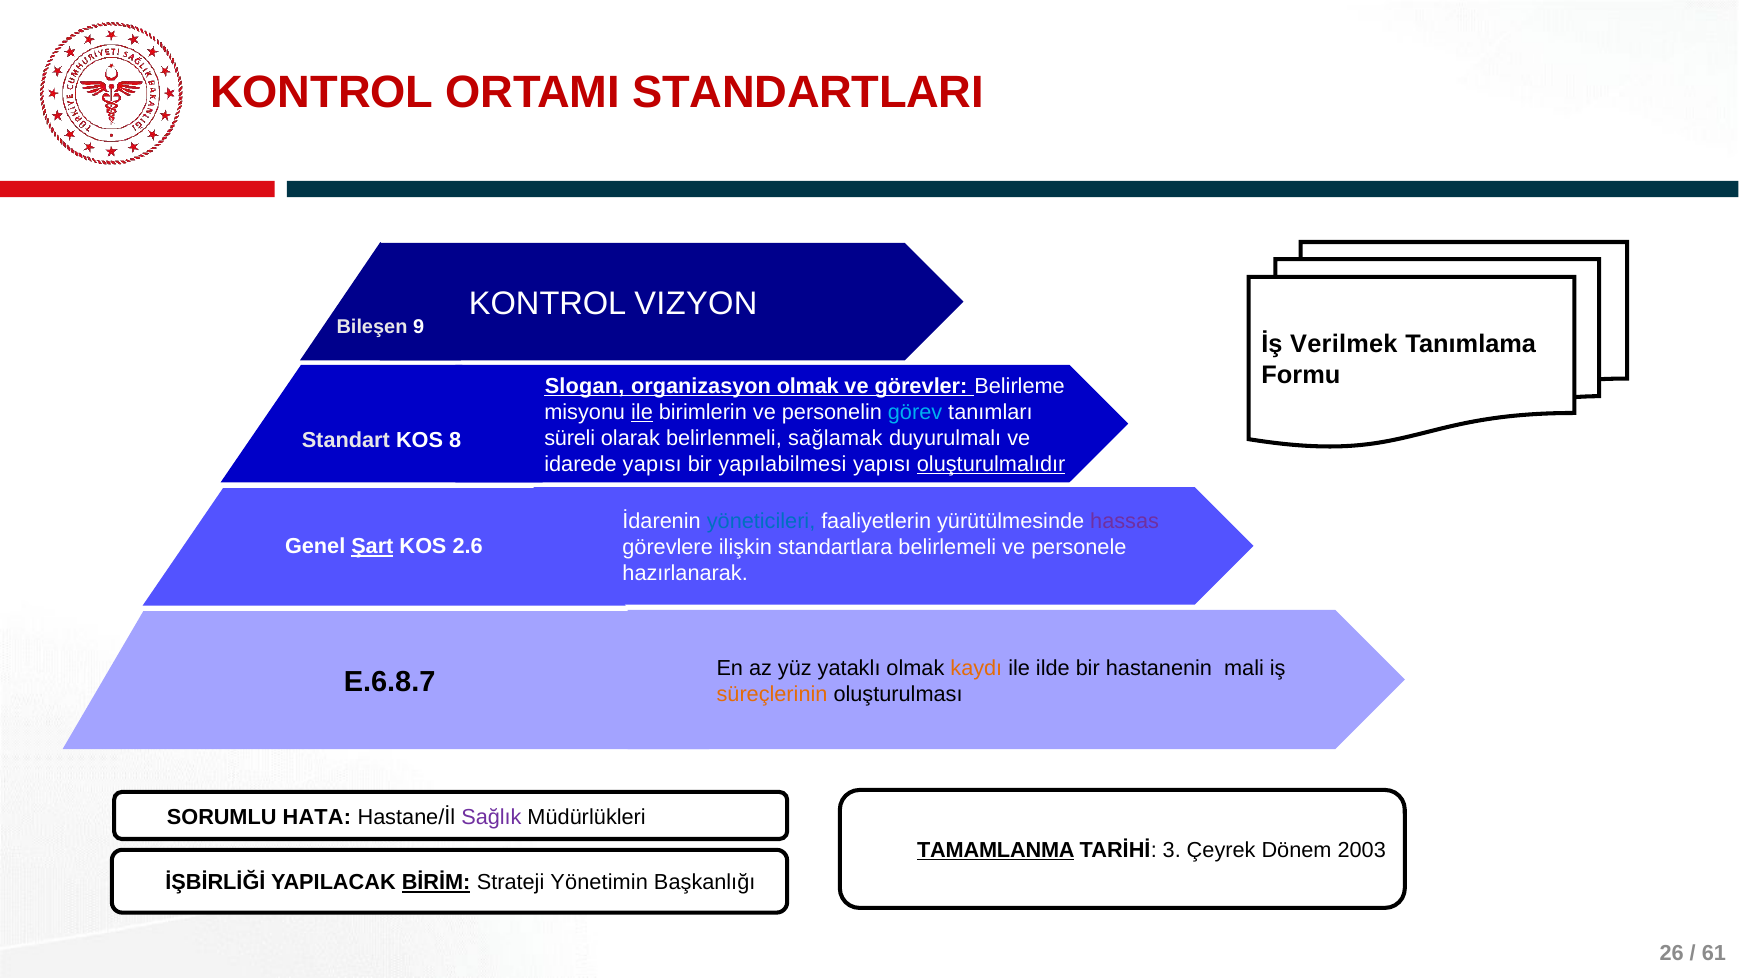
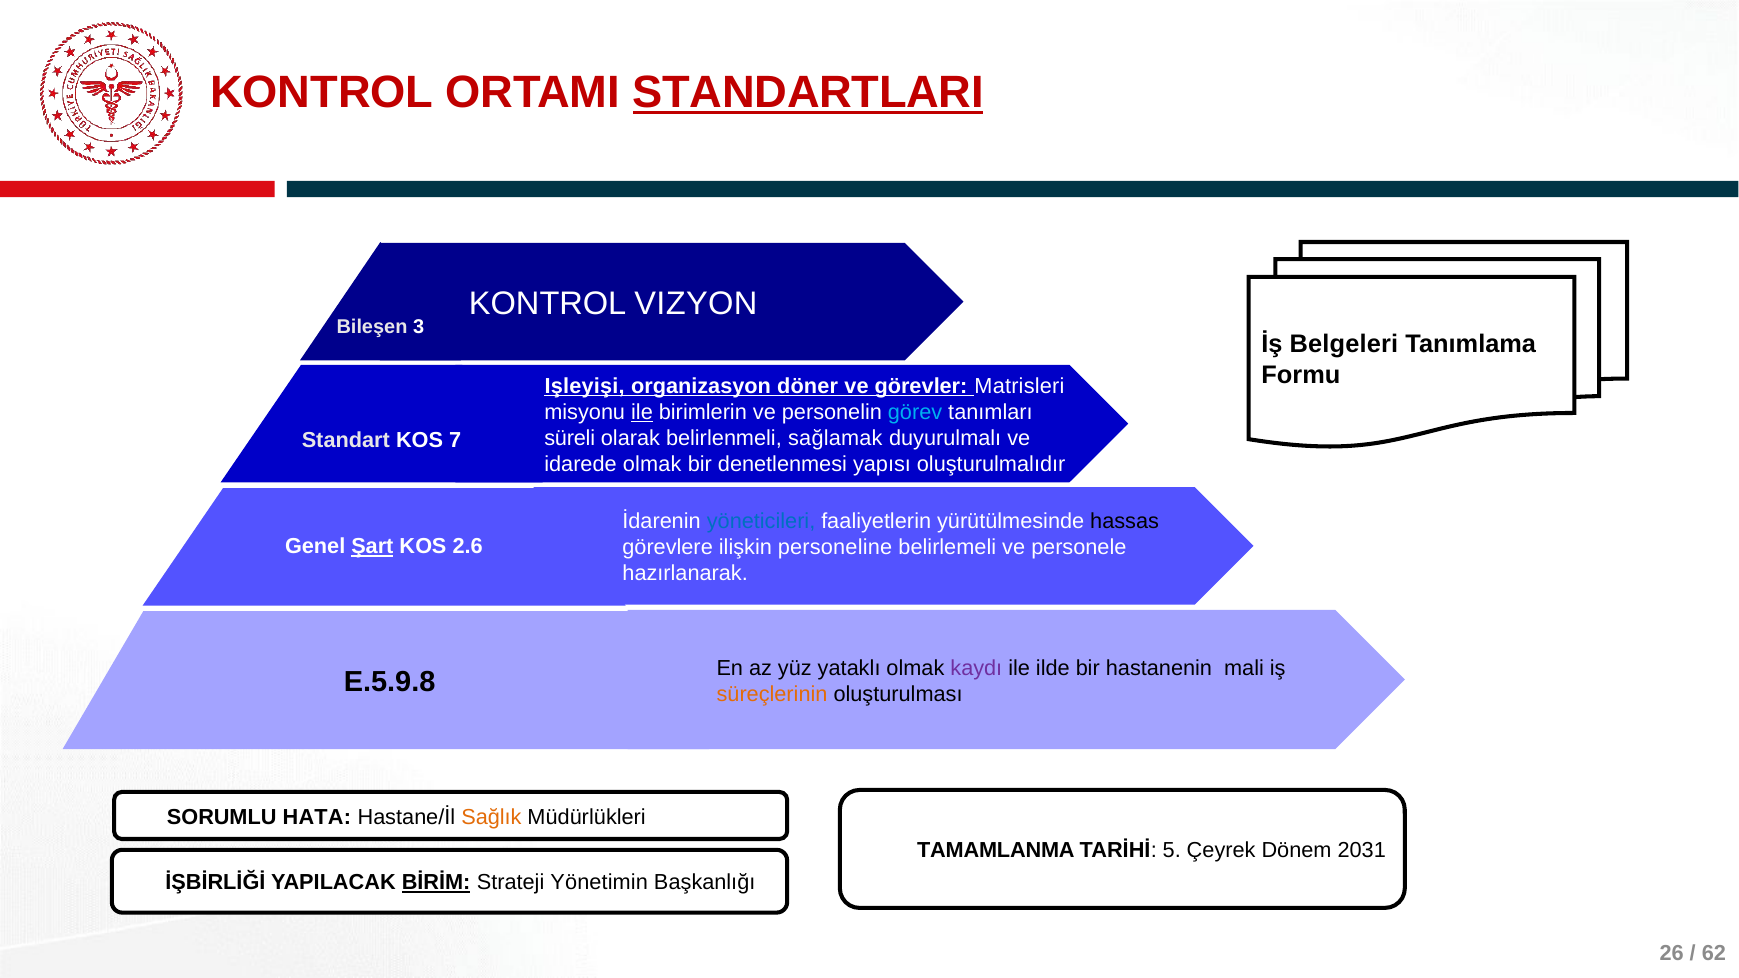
STANDARTLARI underline: none -> present
9: 9 -> 3
Verilmek: Verilmek -> Belgeleri
Slogan: Slogan -> Işleyişi
organizasyon olmak: olmak -> döner
Belirleme: Belirleme -> Matrisleri
8: 8 -> 7
idarede yapısı: yapısı -> olmak
yapılabilmesi: yapılabilmesi -> denetlenmesi
oluşturulmalıdır underline: present -> none
hassas colour: purple -> black
standartlara: standartlara -> personeline
kaydı colour: orange -> purple
E.6.8.7: E.6.8.7 -> E.5.9.8
Sağlık colour: purple -> orange
TAMAMLANMA underline: present -> none
3: 3 -> 5
2003: 2003 -> 2031
61: 61 -> 62
